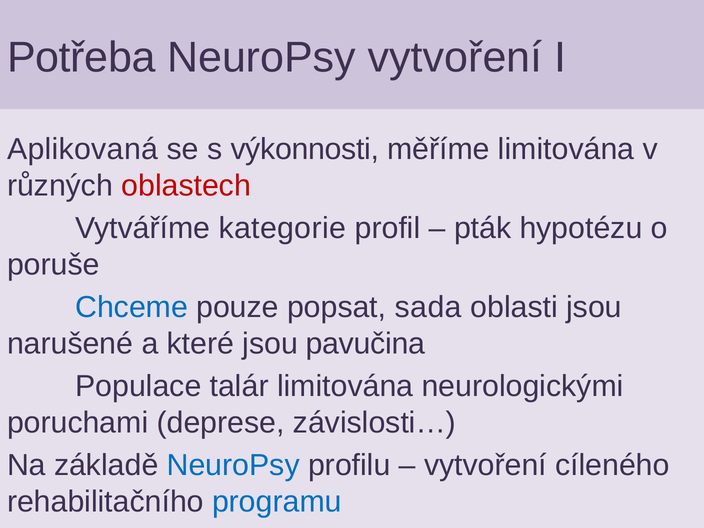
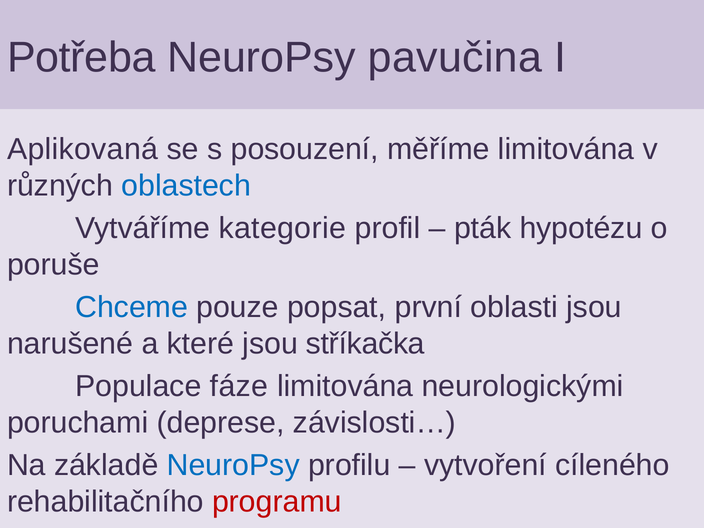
NeuroPsy vytvoření: vytvoření -> pavučina
výkonnosti: výkonnosti -> posouzení
oblastech colour: red -> blue
sada: sada -> první
pavučina: pavučina -> stříkačka
talár: talár -> fáze
programu colour: blue -> red
